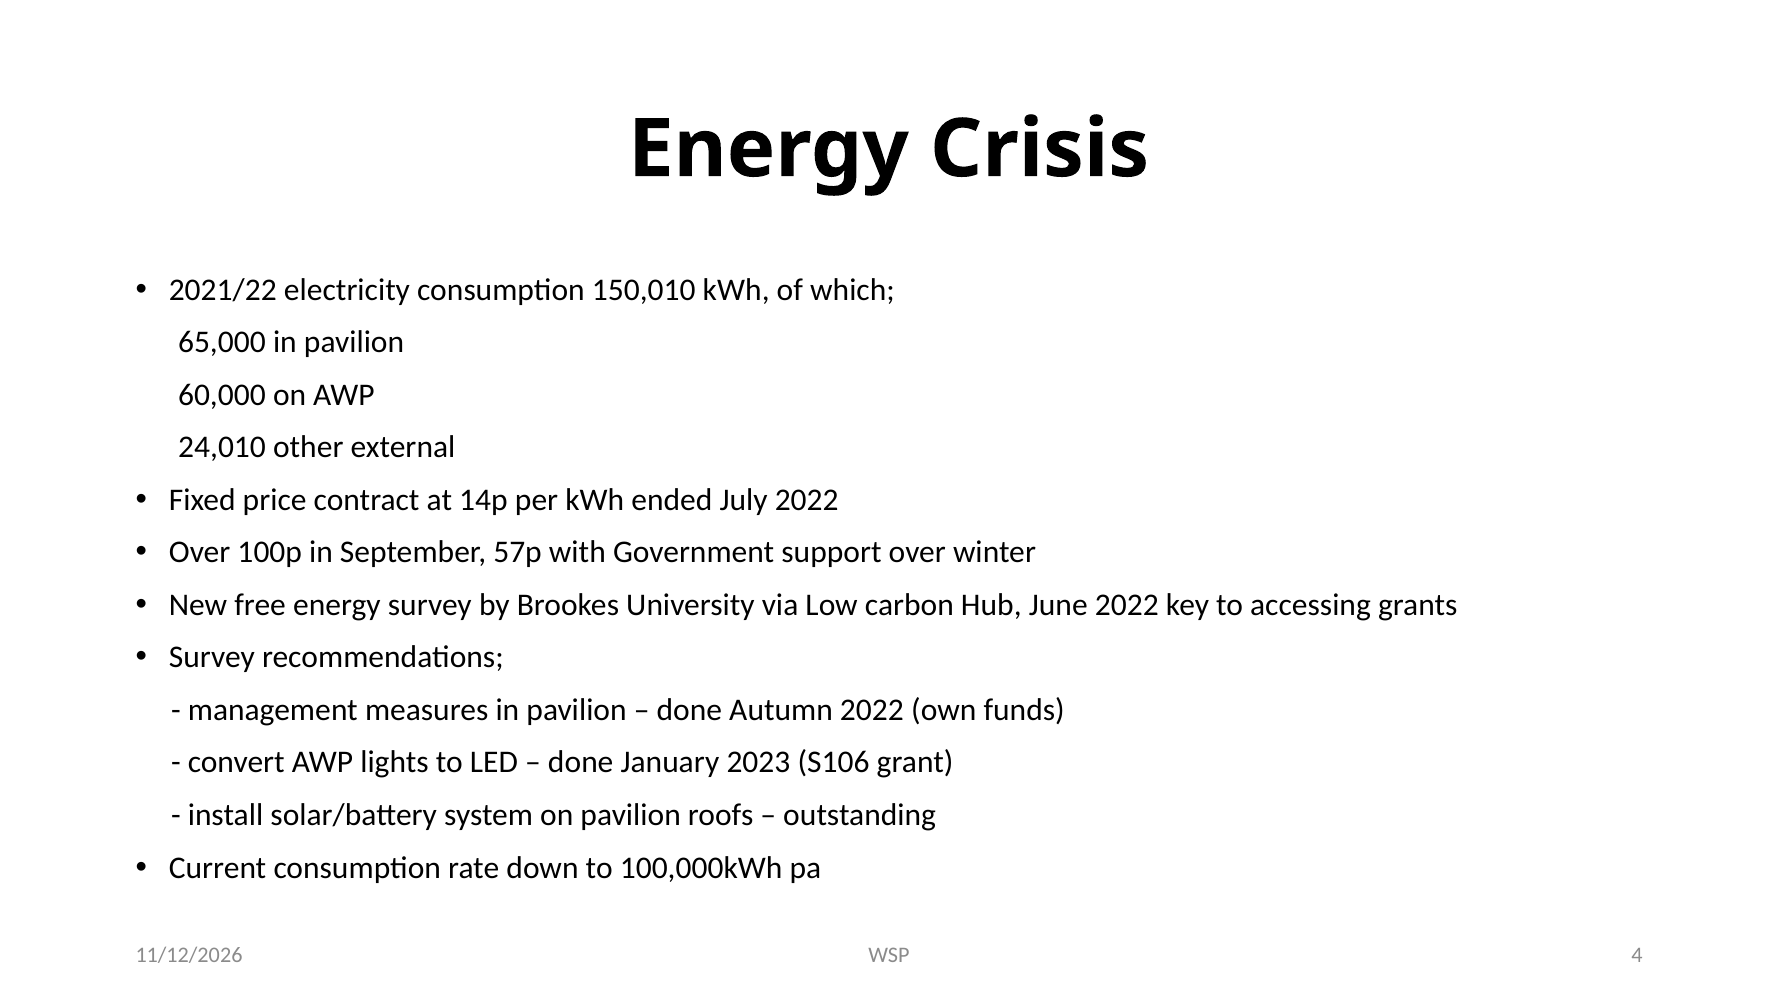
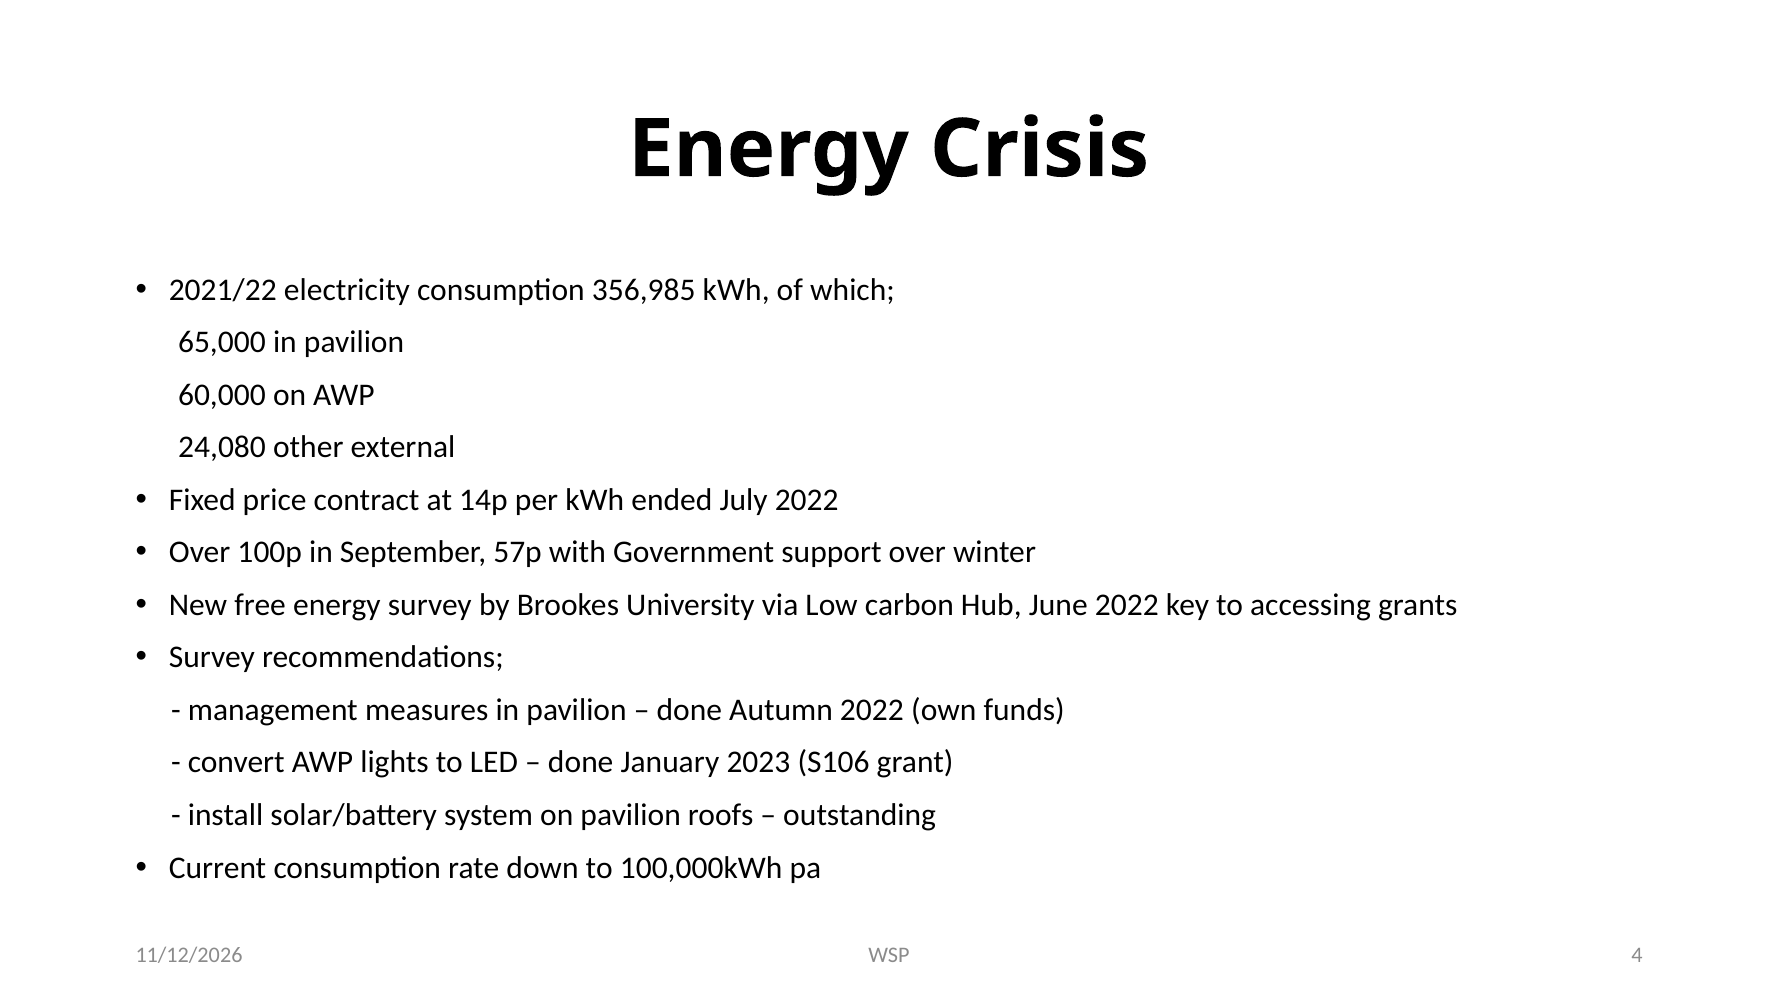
150,010: 150,010 -> 356,985
24,010: 24,010 -> 24,080
